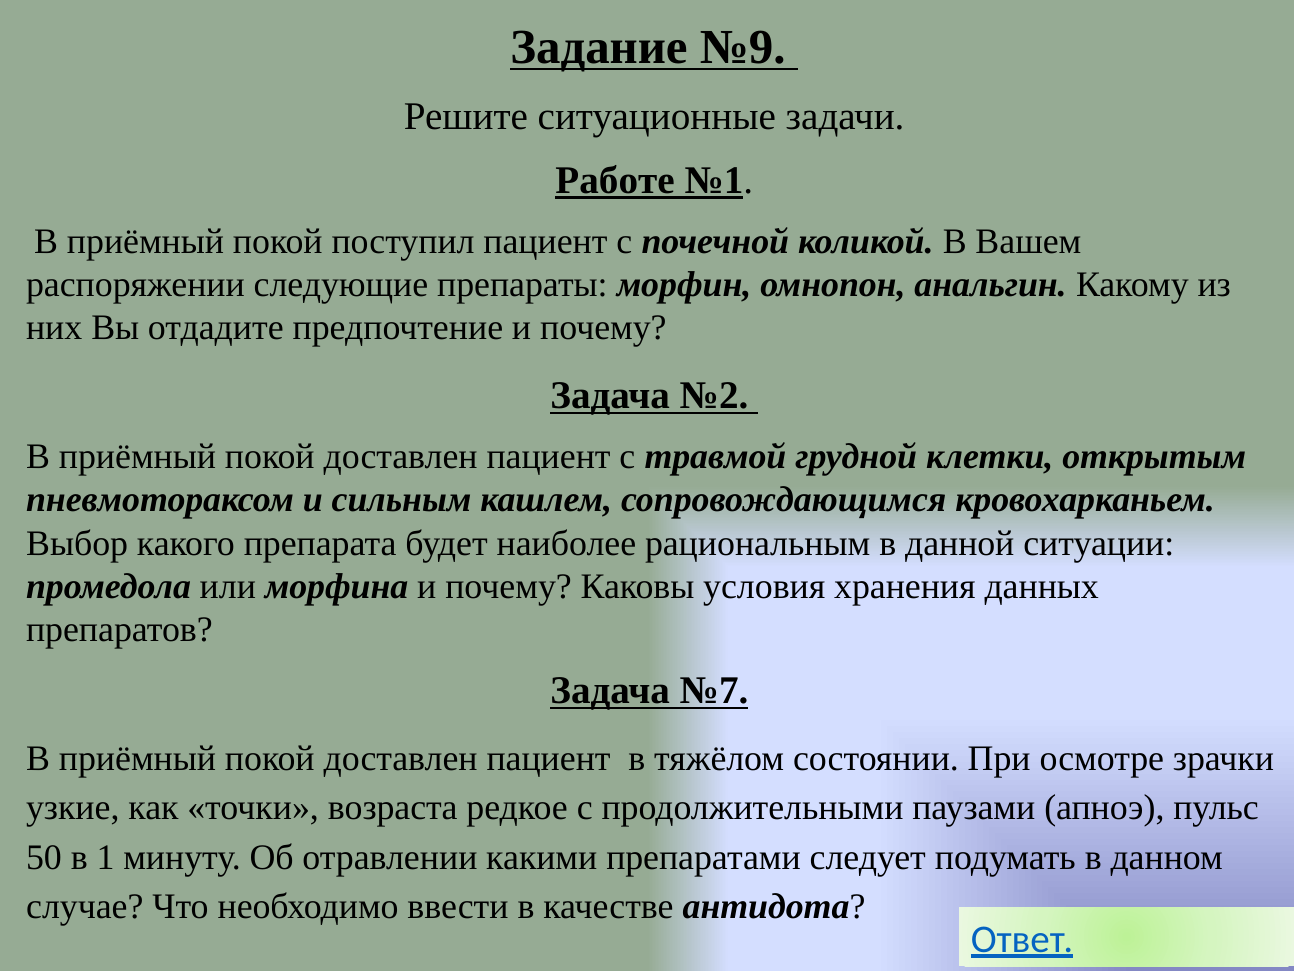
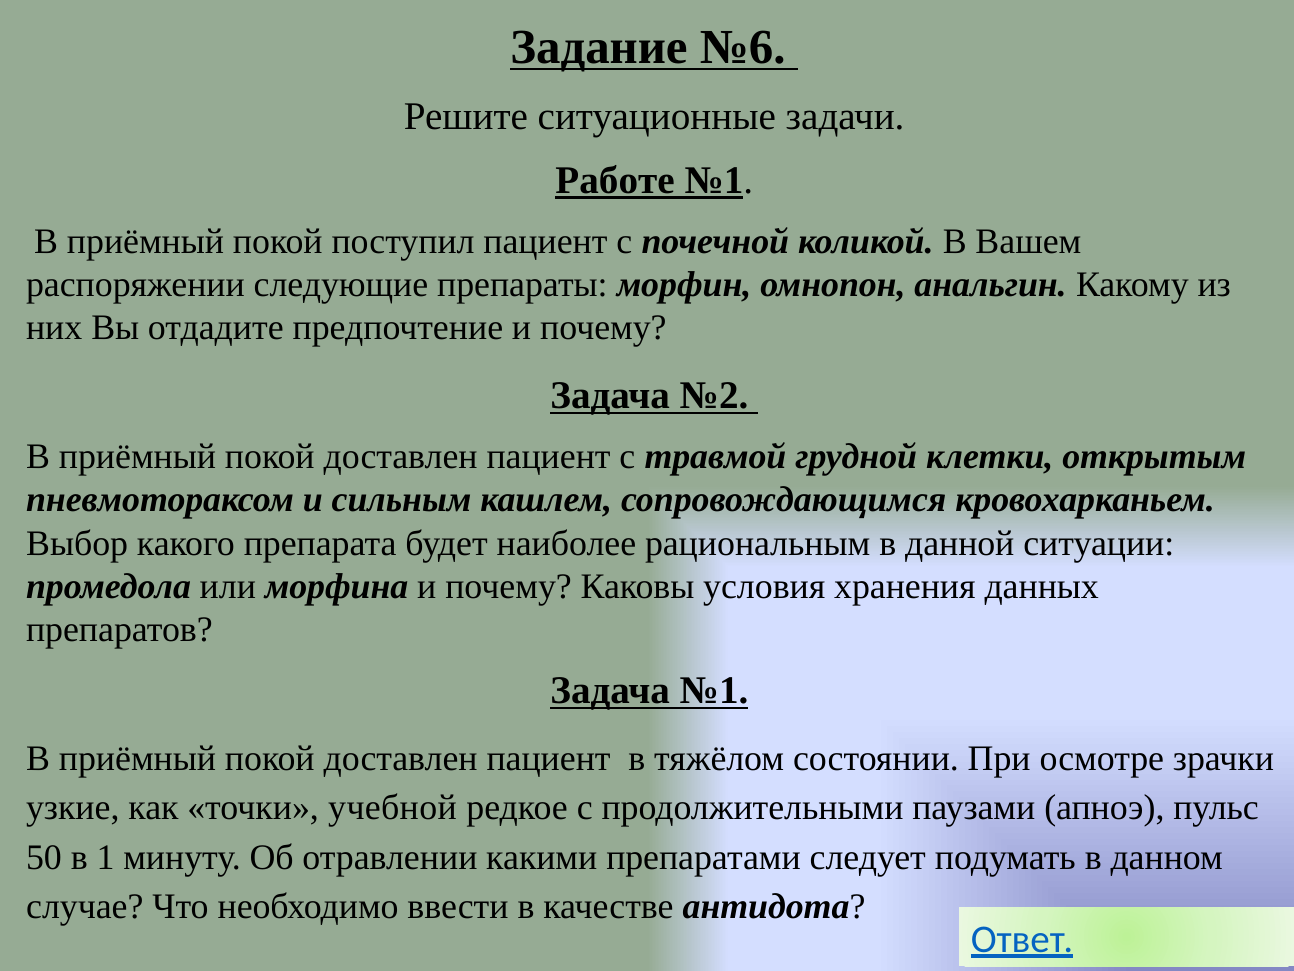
№9: №9 -> №6
Задача №7: №7 -> №1
возраста: возраста -> учебной
